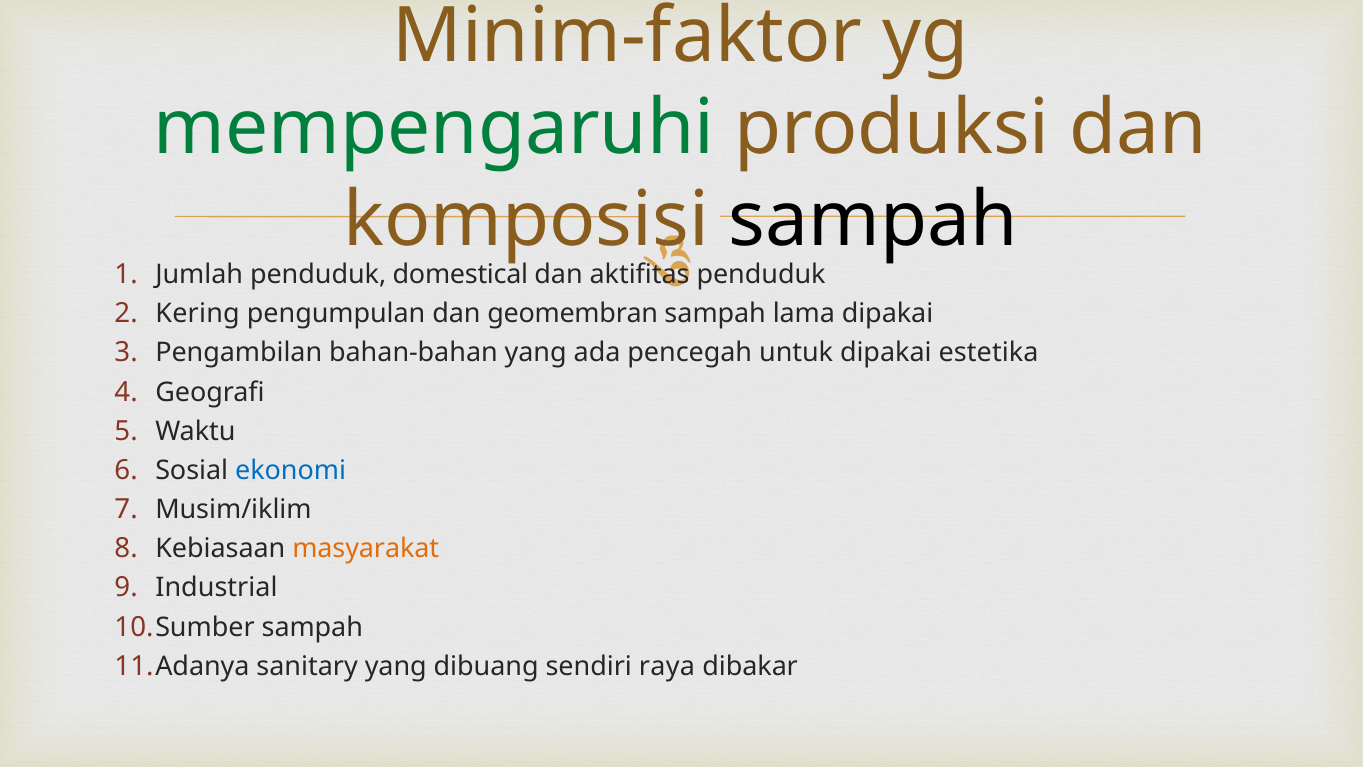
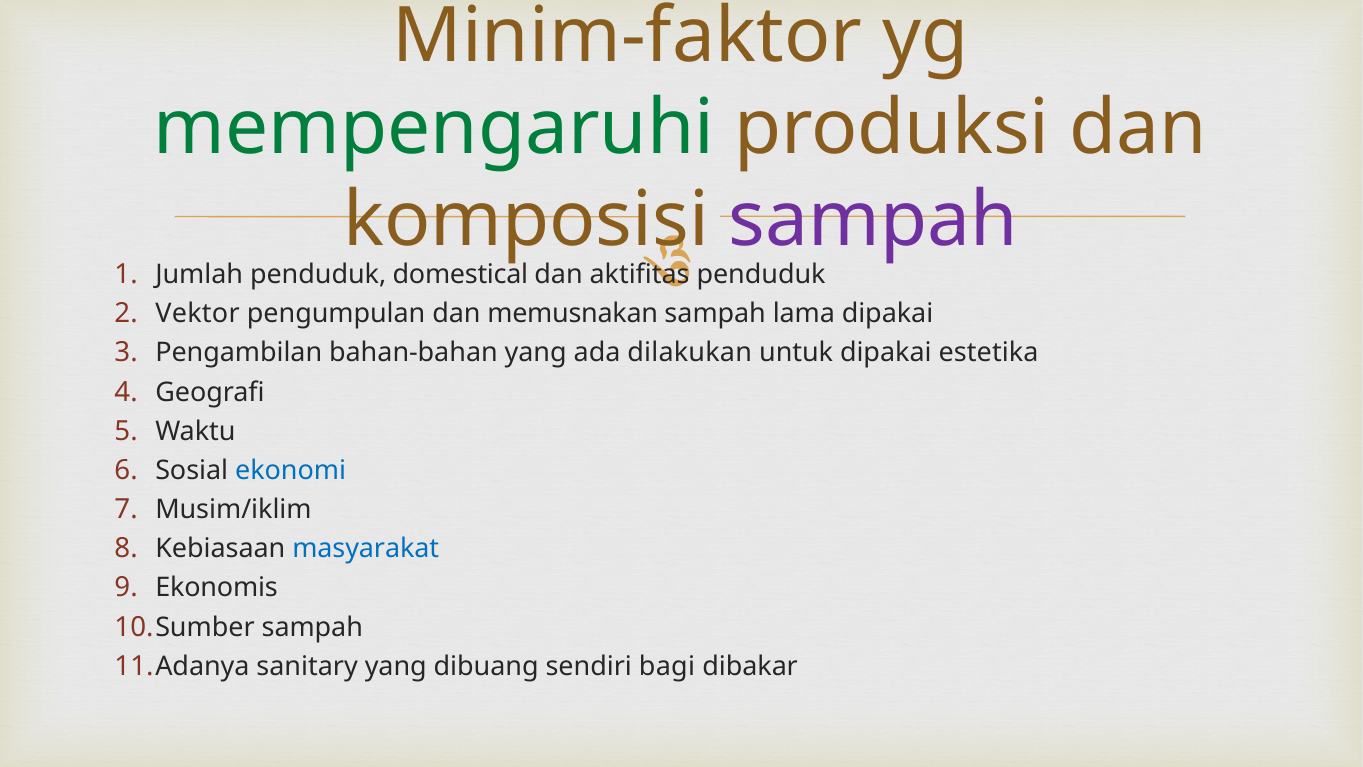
sampah at (873, 220) colour: black -> purple
Kering: Kering -> Vektor
geomembran: geomembran -> memusnakan
pencegah: pencegah -> dilakukan
masyarakat colour: orange -> blue
Industrial: Industrial -> Ekonomis
raya: raya -> bagi
